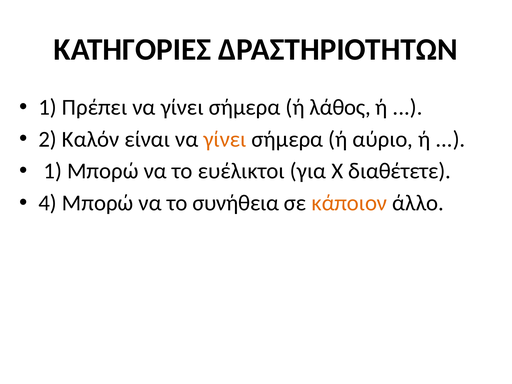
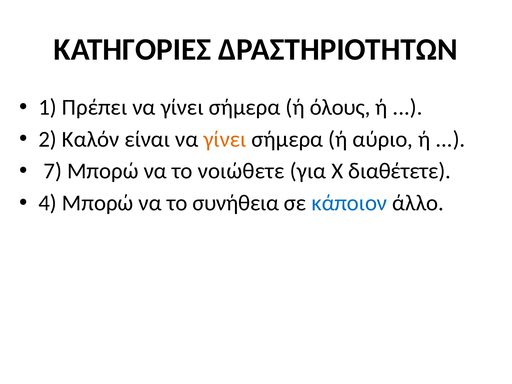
λάθος: λάθος -> όλους
1 at (53, 171): 1 -> 7
ευέλικτοι: ευέλικτοι -> νοιώθετε
κάποιον colour: orange -> blue
